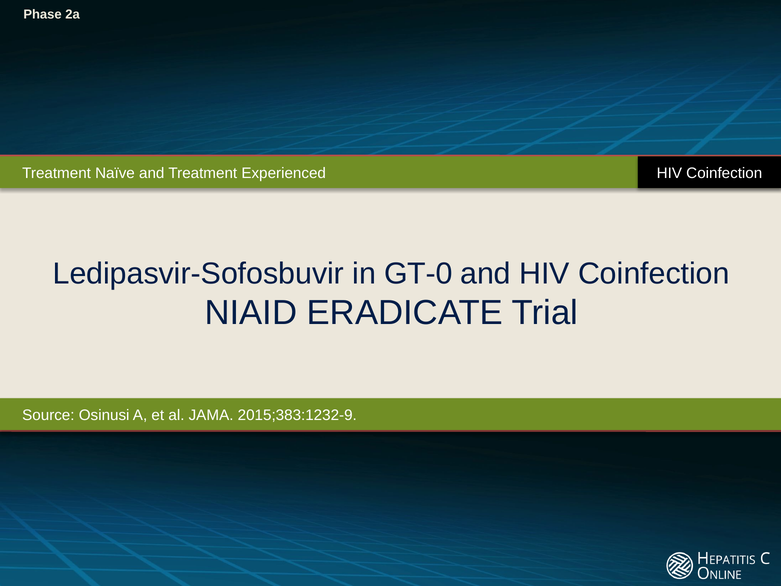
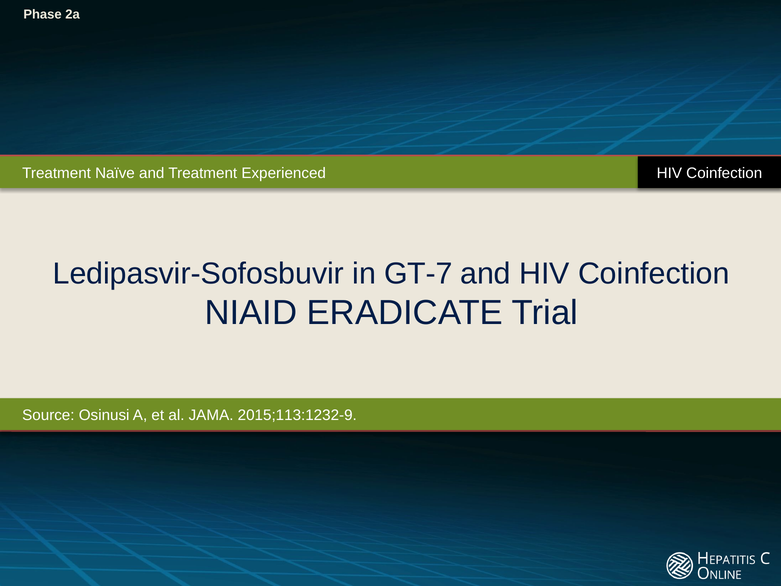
GT-0: GT-0 -> GT-7
2015;383:1232-9: 2015;383:1232-9 -> 2015;113:1232-9
